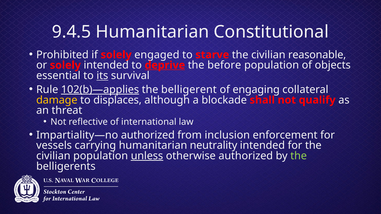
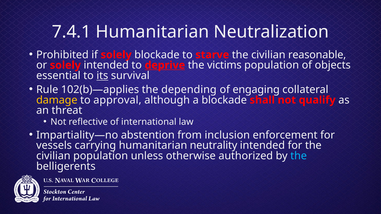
9.4.5: 9.4.5 -> 7.4.1
Constitutional: Constitutional -> Neutralization
solely engaged: engaged -> blockade
before: before -> victims
102(b)—applies underline: present -> none
belligerent: belligerent -> depending
displaces: displaces -> approval
Impartiality—no authorized: authorized -> abstention
unless underline: present -> none
the at (299, 156) colour: light green -> light blue
